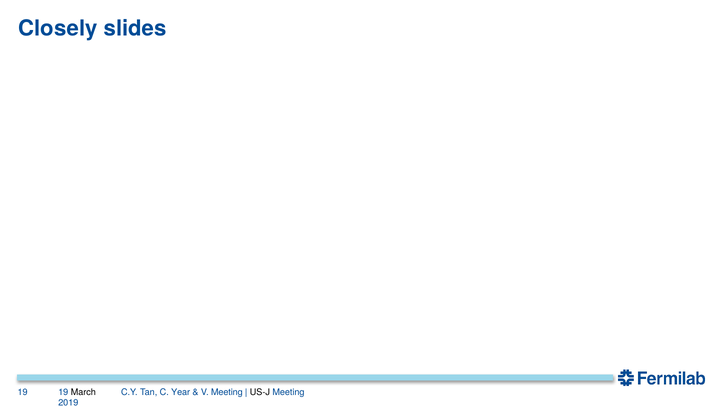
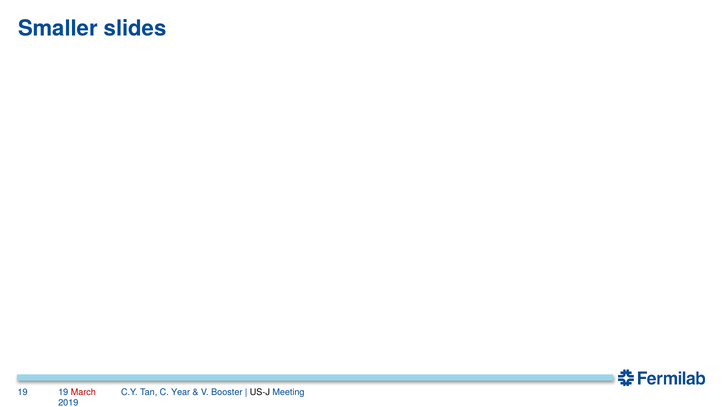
Closely: Closely -> Smaller
March colour: black -> red
V Meeting: Meeting -> Booster
